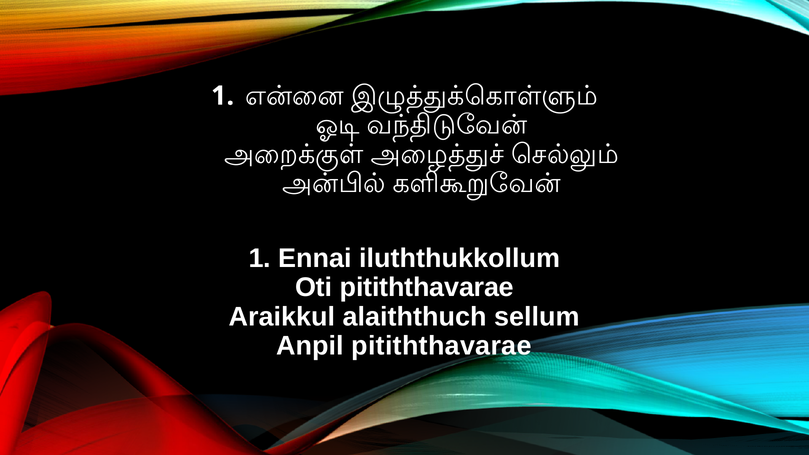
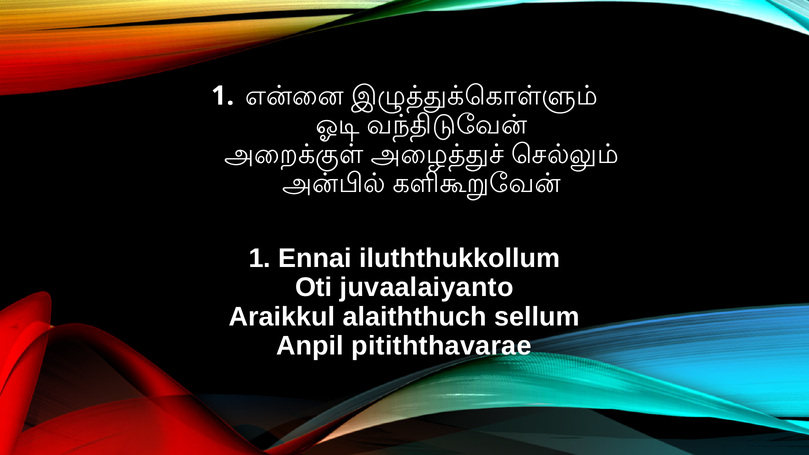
Oti pitiththavarae: pitiththavarae -> juvaalaiyanto
